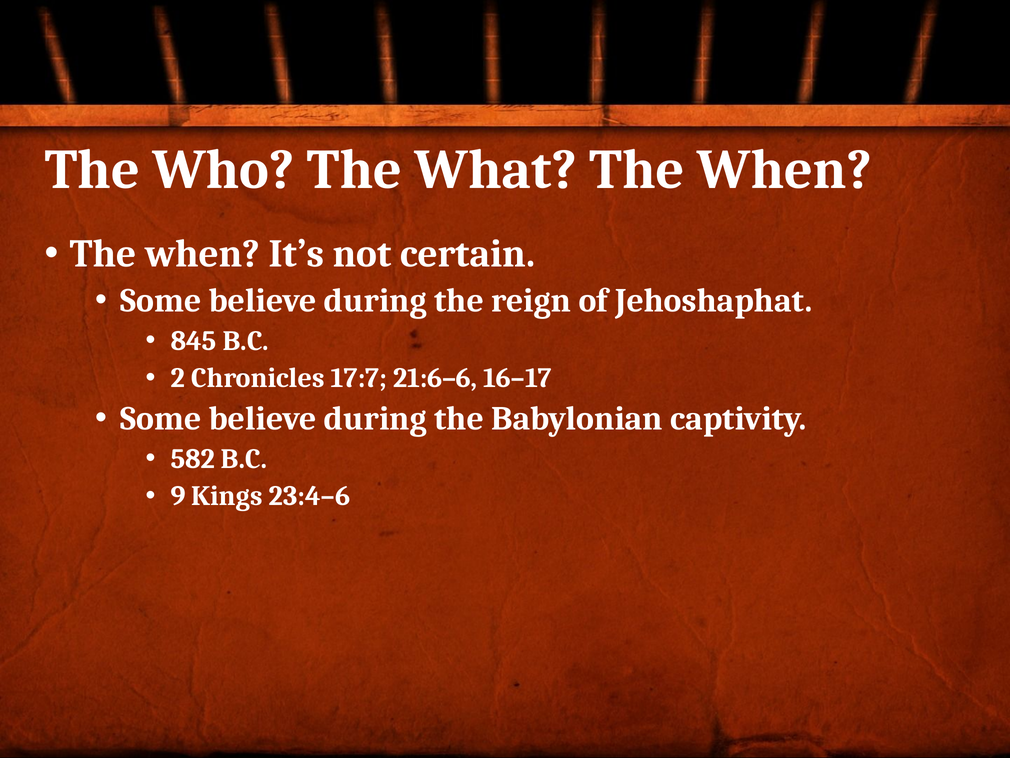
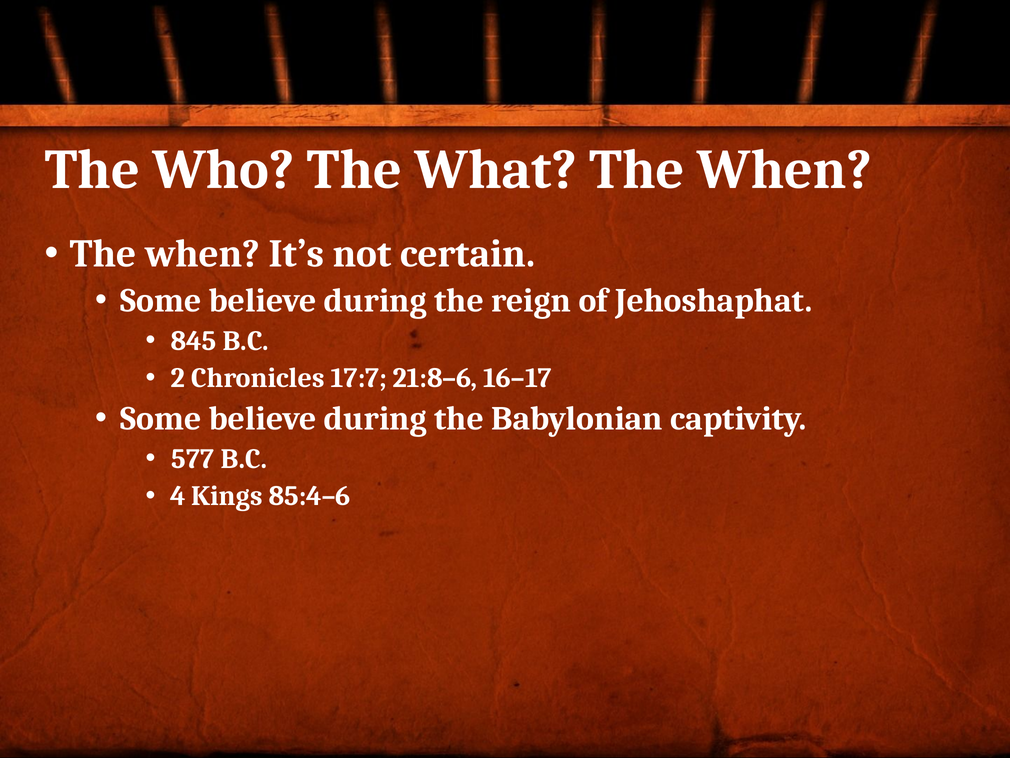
21:6–6: 21:6–6 -> 21:8–6
582: 582 -> 577
9: 9 -> 4
23:4–6: 23:4–6 -> 85:4–6
